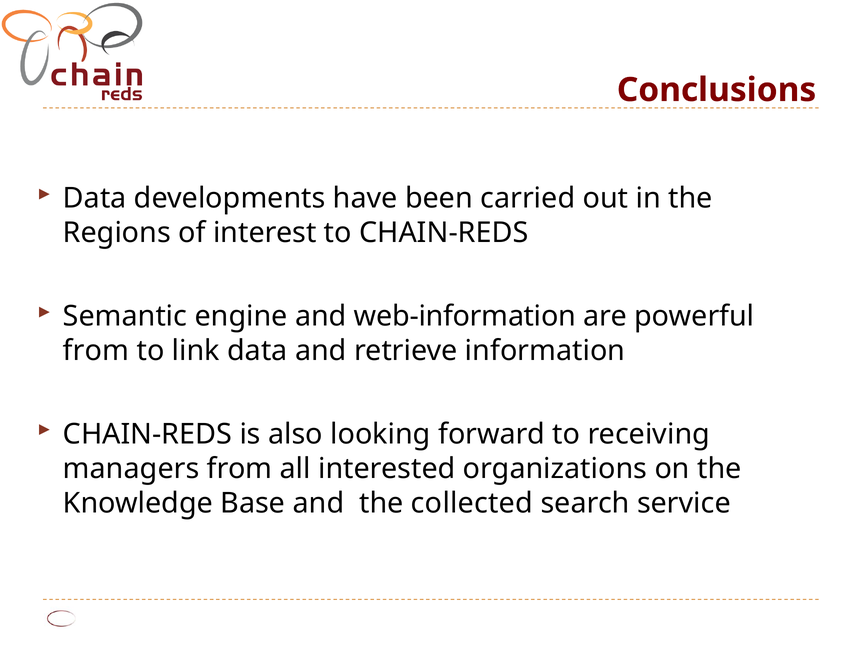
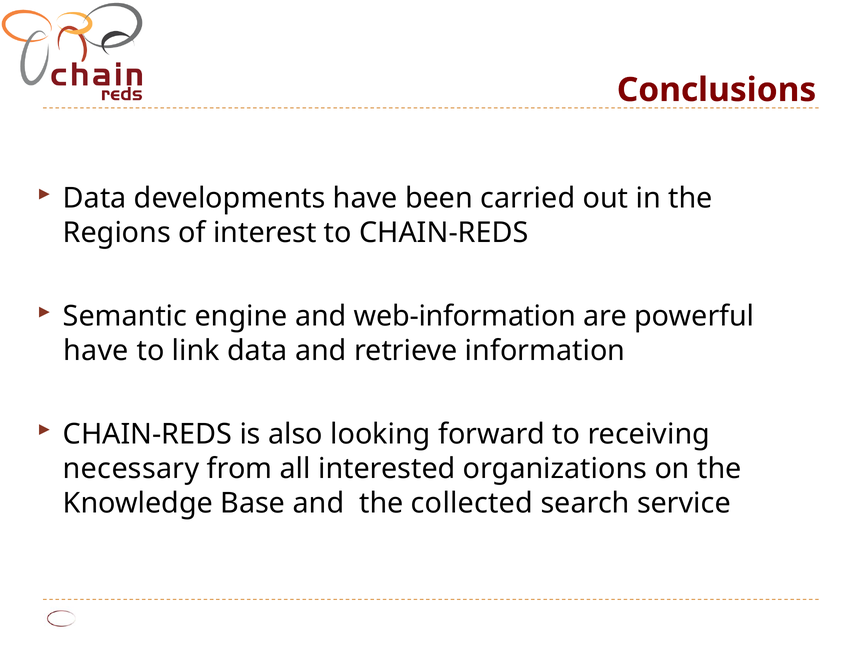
from at (96, 351): from -> have
managers: managers -> necessary
